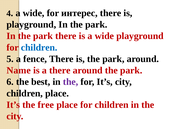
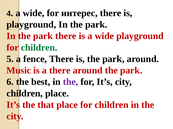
children at (39, 48) colour: blue -> green
Name: Name -> Music
free: free -> that
